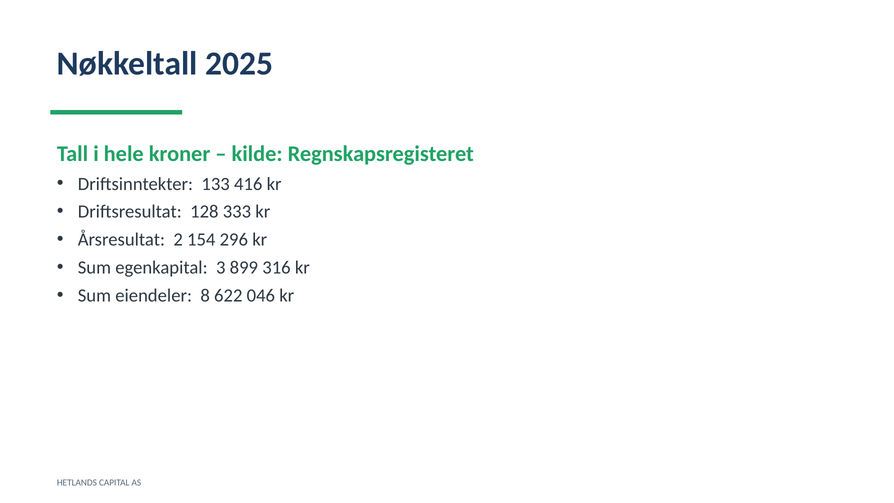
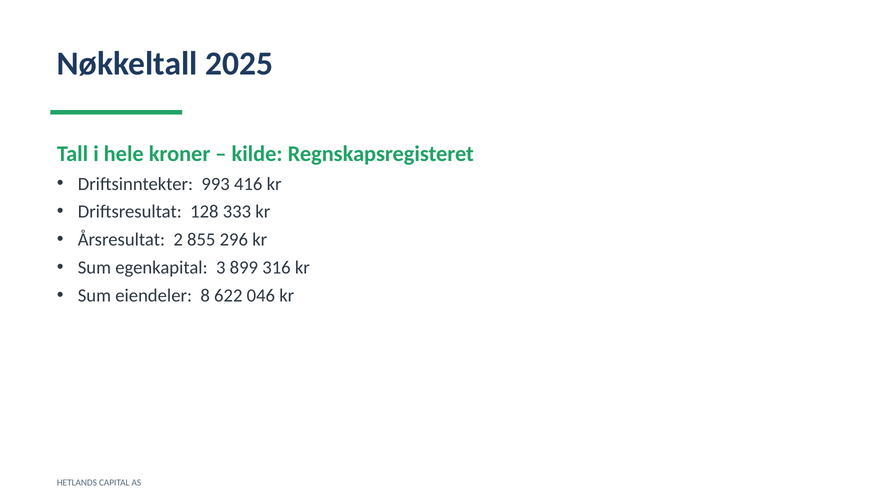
133: 133 -> 993
154: 154 -> 855
